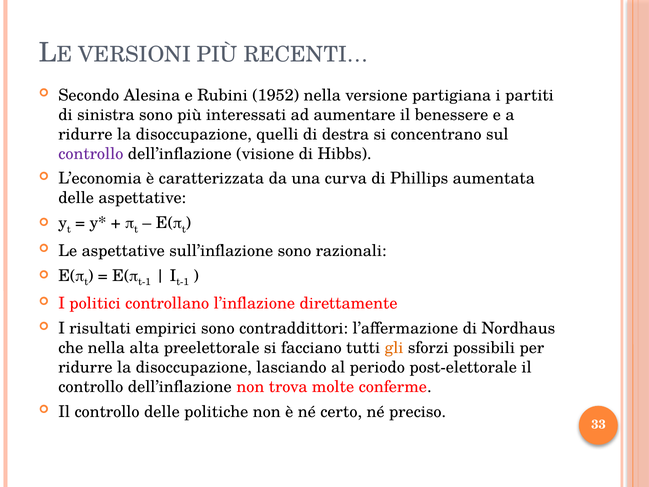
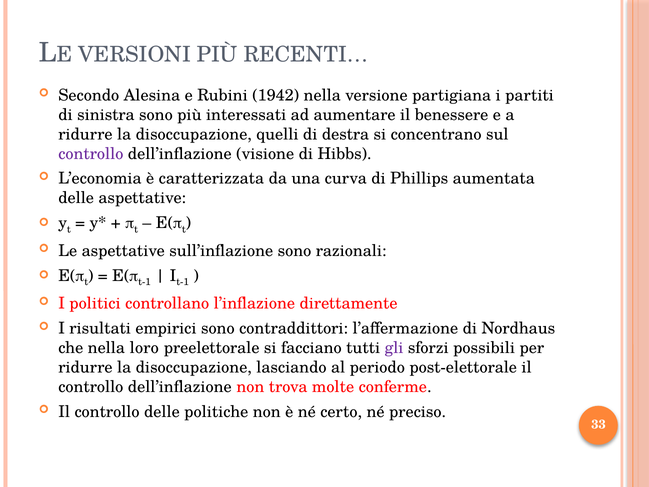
1952: 1952 -> 1942
alta: alta -> loro
gli colour: orange -> purple
